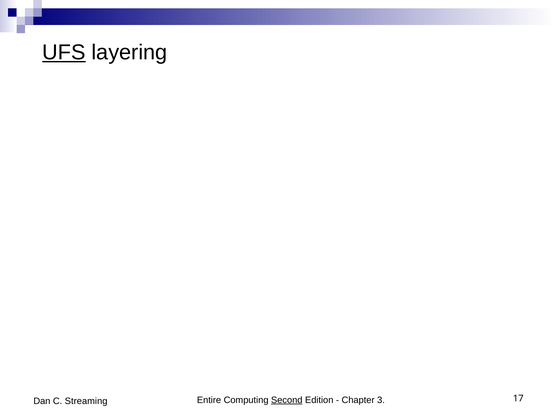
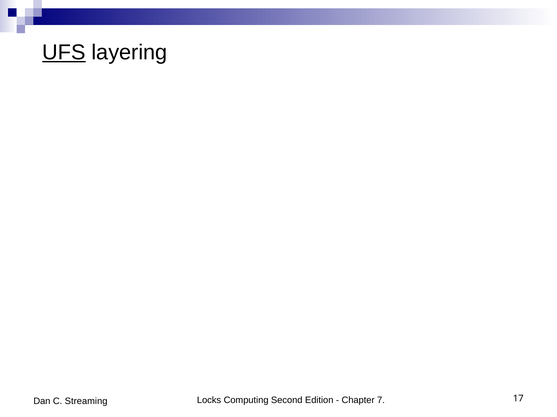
Entire: Entire -> Locks
Second underline: present -> none
3: 3 -> 7
